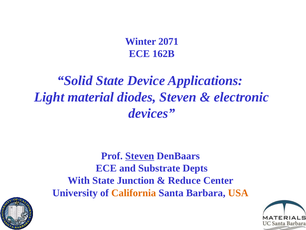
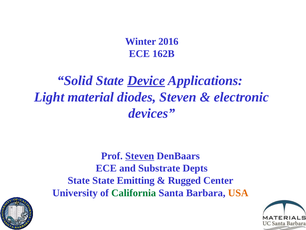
2071: 2071 -> 2016
Device underline: none -> present
With at (79, 180): With -> State
Junction: Junction -> Emitting
Reduce: Reduce -> Rugged
California colour: orange -> green
